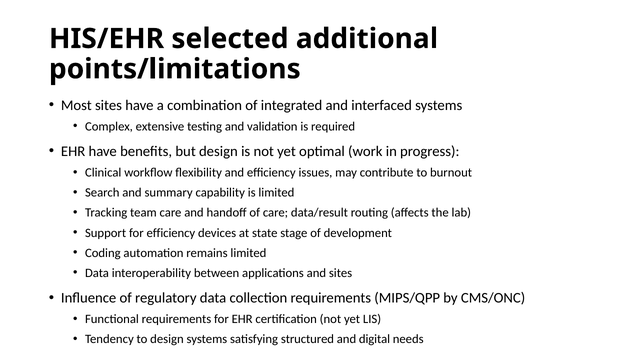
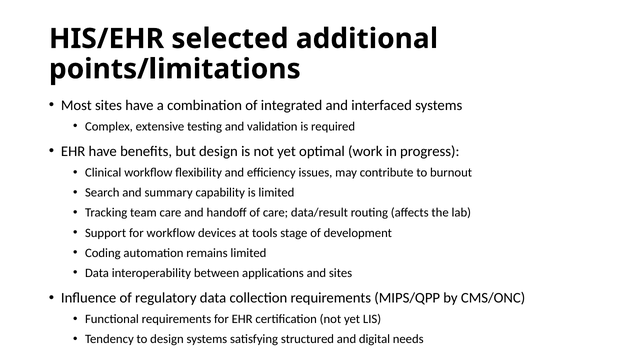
for efficiency: efficiency -> workflow
state: state -> tools
